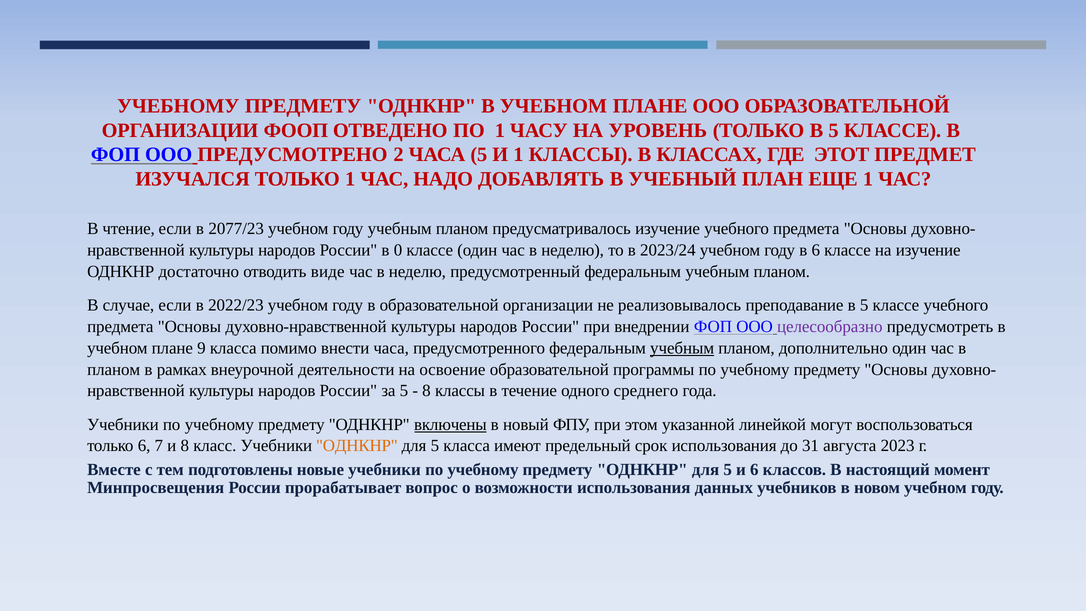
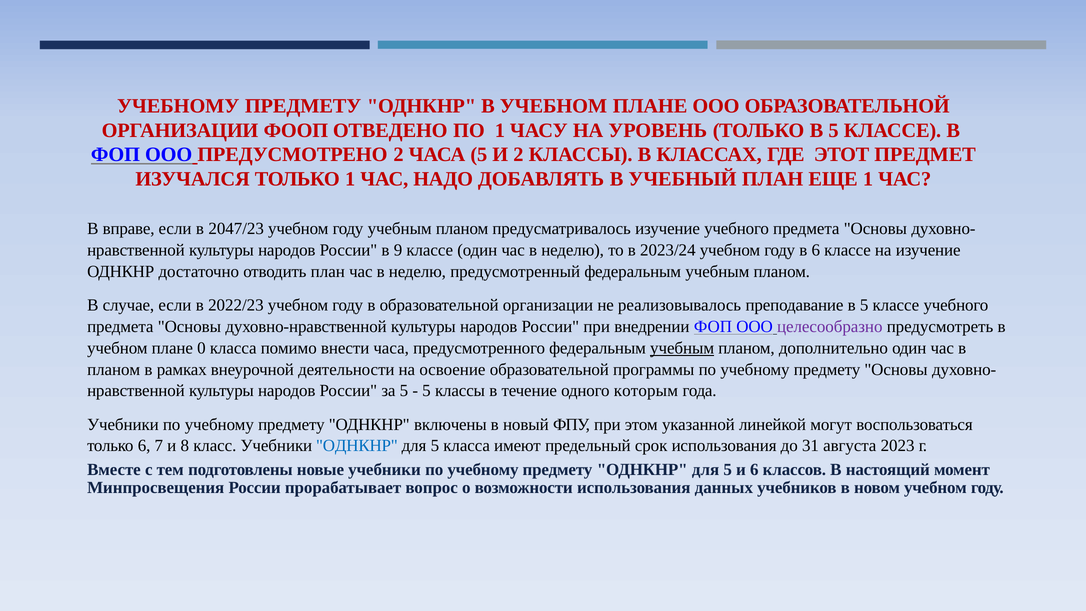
И 1: 1 -> 2
чтение: чтение -> вправе
2077/23: 2077/23 -> 2047/23
0: 0 -> 9
отводить виде: виде -> план
9: 9 -> 0
8 at (426, 391): 8 -> 5
среднего: среднего -> которым
включены underline: present -> none
ОДНКНР at (357, 446) colour: orange -> blue
